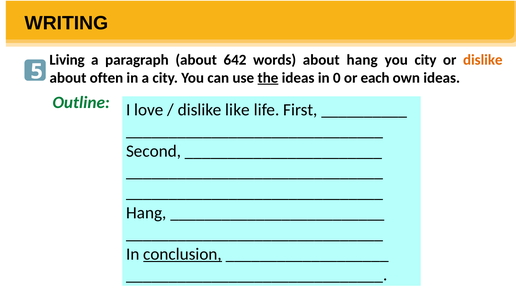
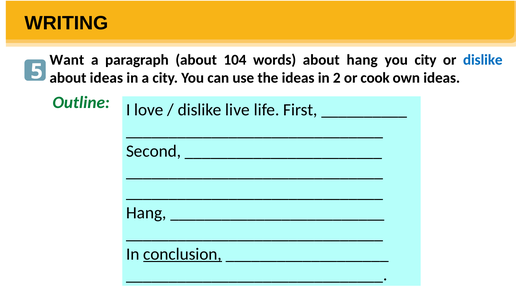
Living: Living -> Want
642: 642 -> 104
dislike at (483, 60) colour: orange -> blue
about often: often -> ideas
the underline: present -> none
0: 0 -> 2
each: each -> cook
like: like -> live
